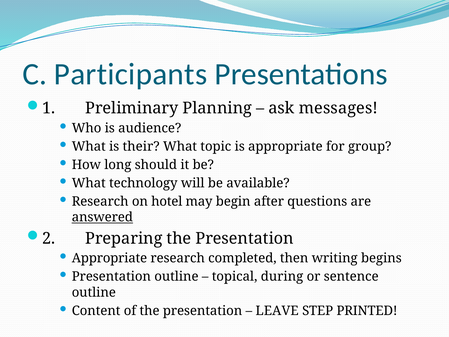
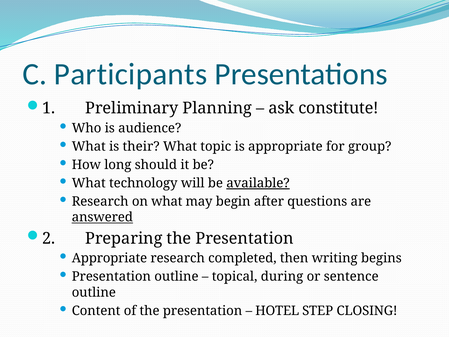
messages: messages -> constitute
available underline: none -> present
on hotel: hotel -> what
LEAVE: LEAVE -> HOTEL
PRINTED: PRINTED -> CLOSING
